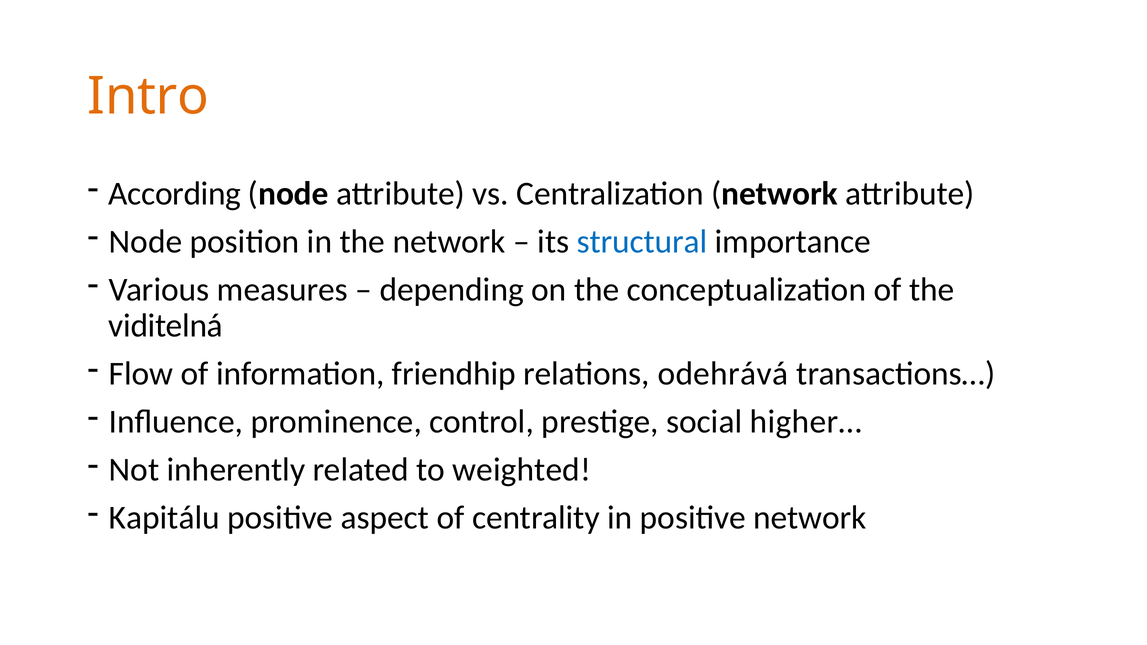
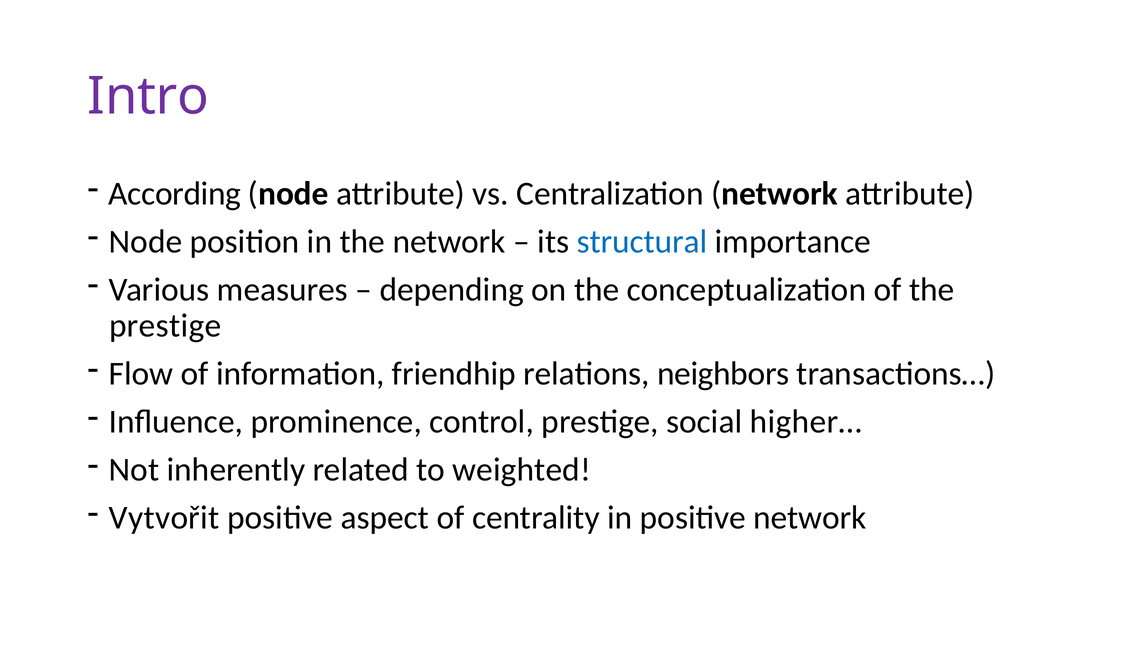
Intro colour: orange -> purple
viditelná at (166, 326): viditelná -> prestige
odehrává: odehrává -> neighbors
Kapitálu: Kapitálu -> Vytvořit
